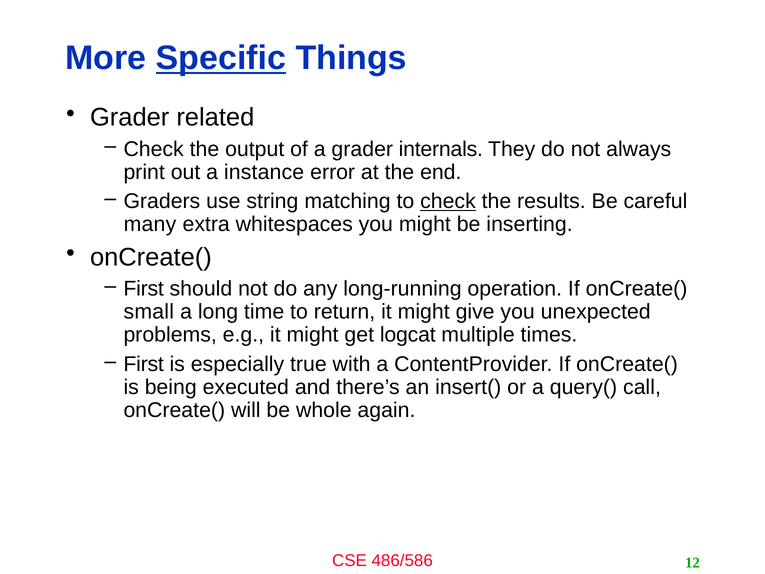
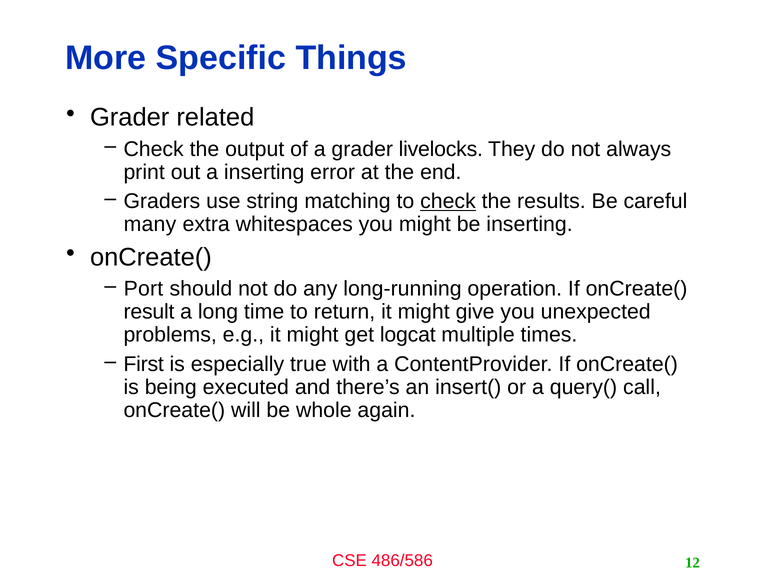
Specific underline: present -> none
internals: internals -> livelocks
a instance: instance -> inserting
First at (144, 289): First -> Port
small: small -> result
